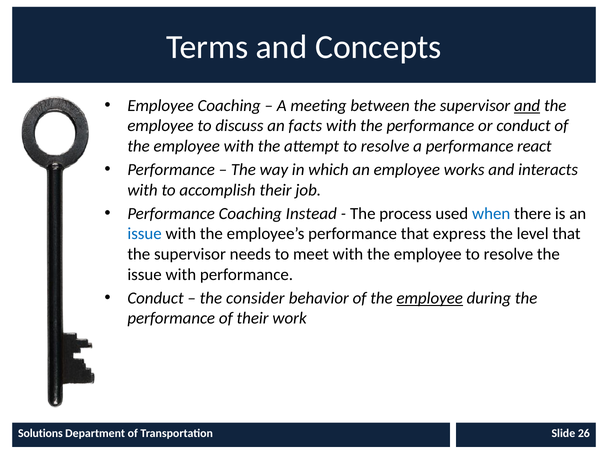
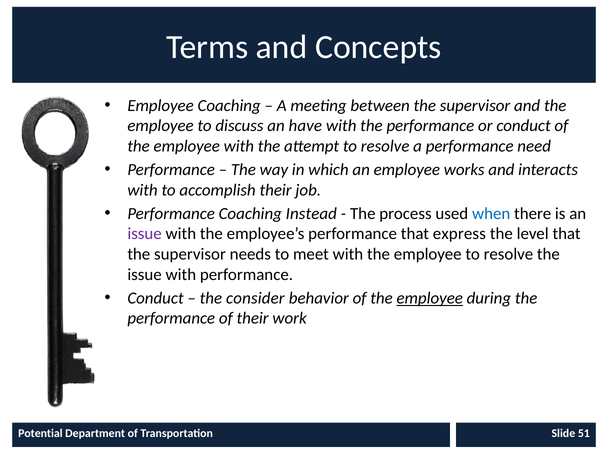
and at (527, 105) underline: present -> none
facts: facts -> have
react: react -> need
issue at (145, 234) colour: blue -> purple
Solutions: Solutions -> Potential
26: 26 -> 51
